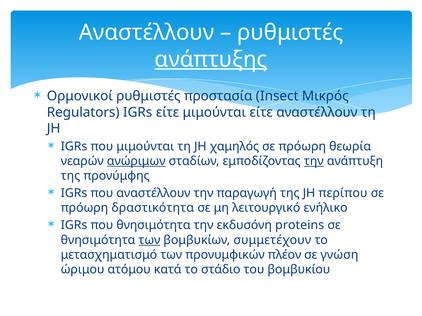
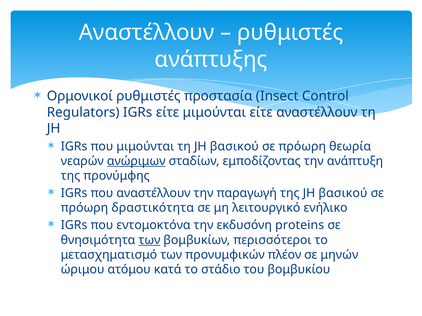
ανάπτυξης underline: present -> none
Μικρός: Μικρός -> Control
τη JH χαμηλός: χαμηλός -> βασικού
την at (314, 161) underline: present -> none
της JH περίπου: περίπου -> βασικού
που θνησιμότητα: θνησιμότητα -> εντομοκτόνα
συμμετέχουν: συμμετέχουν -> περισσότεροι
γνώση: γνώση -> μηνών
